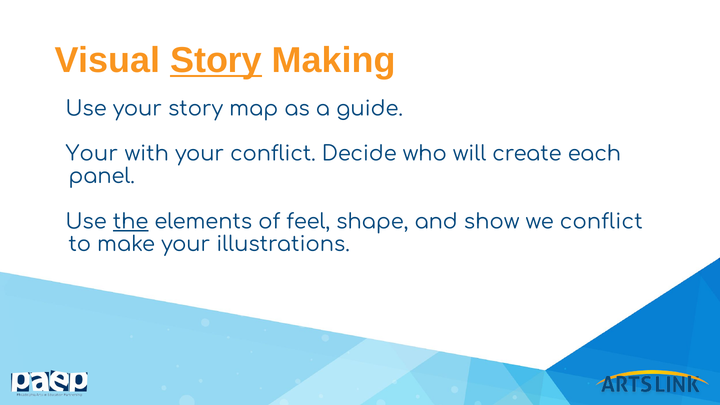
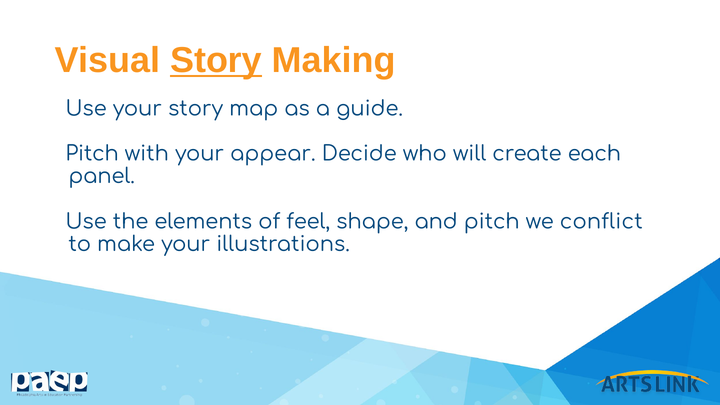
Your at (92, 154): Your -> Pitch
your conflict: conflict -> appear
the underline: present -> none
and show: show -> pitch
